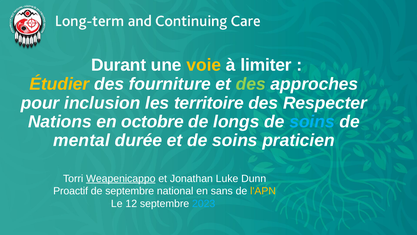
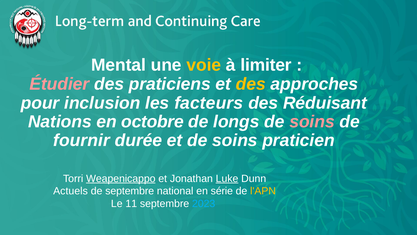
Durant: Durant -> Mental
Étudier colour: yellow -> pink
fourniture: fourniture -> praticiens
des at (251, 84) colour: light green -> yellow
territoire: territoire -> facteurs
Respecter: Respecter -> Réduisant
soins at (312, 122) colour: light blue -> pink
mental: mental -> fournir
Luke underline: none -> present
Proactif: Proactif -> Actuels
sans: sans -> série
12: 12 -> 11
